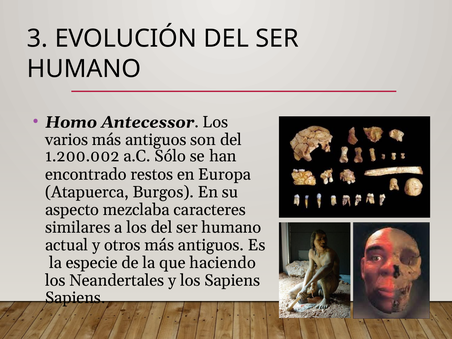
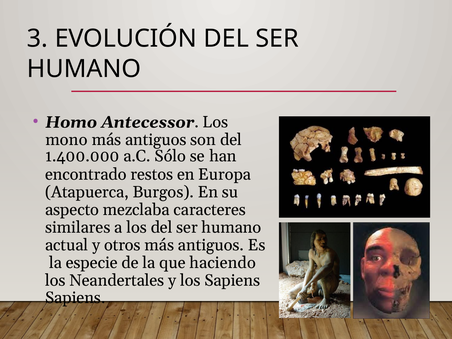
varios: varios -> mono
1.200.002: 1.200.002 -> 1.400.000
